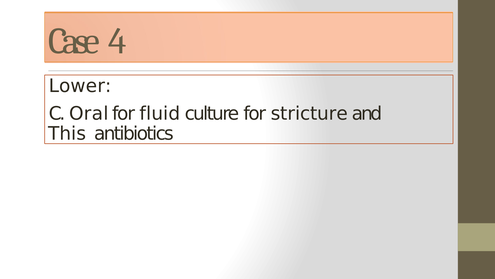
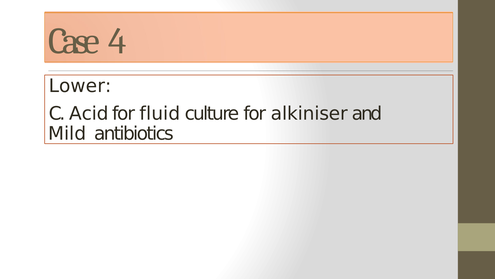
Oral: Oral -> Acid
stricture: stricture -> alkiniser
This: This -> Mild
